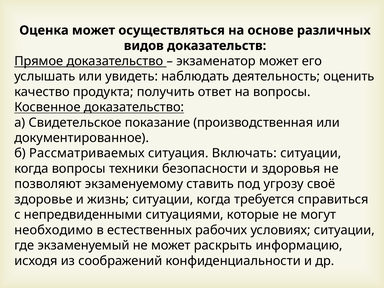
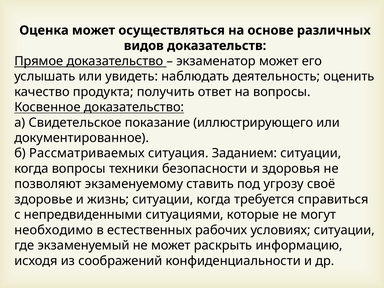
производственная: производственная -> иллюстрирующего
Включать: Включать -> Заданием
